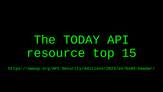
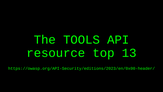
TODAY: TODAY -> TOOLS
15: 15 -> 13
